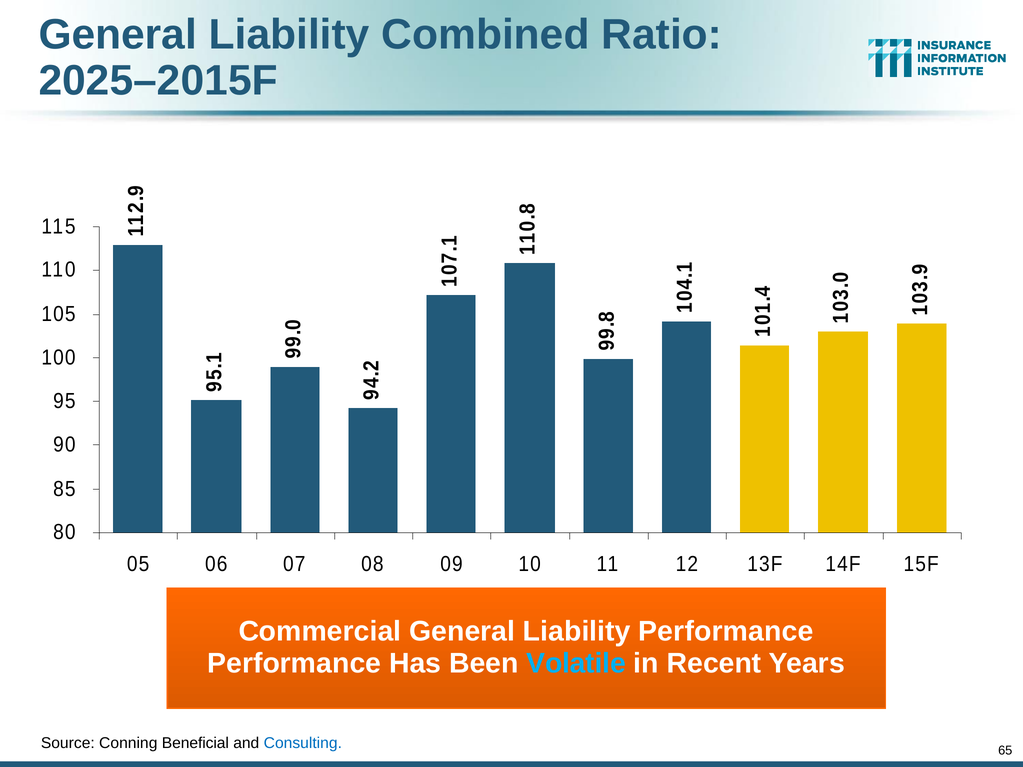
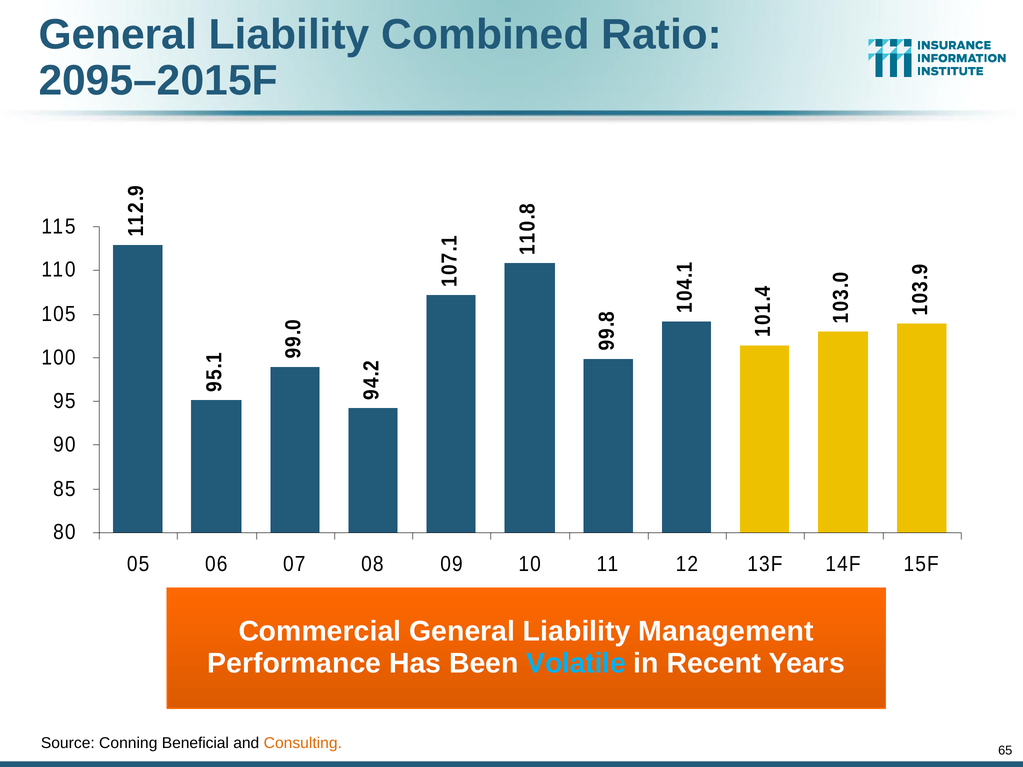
2025–2015F: 2025–2015F -> 2095–2015F
Liability Performance: Performance -> Management
Consulting colour: blue -> orange
